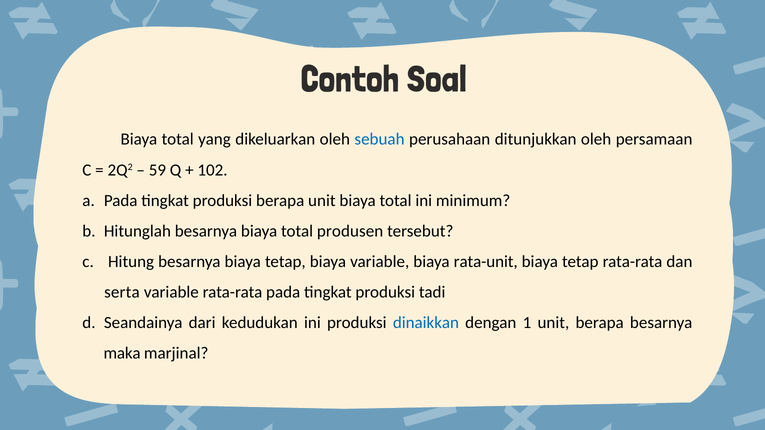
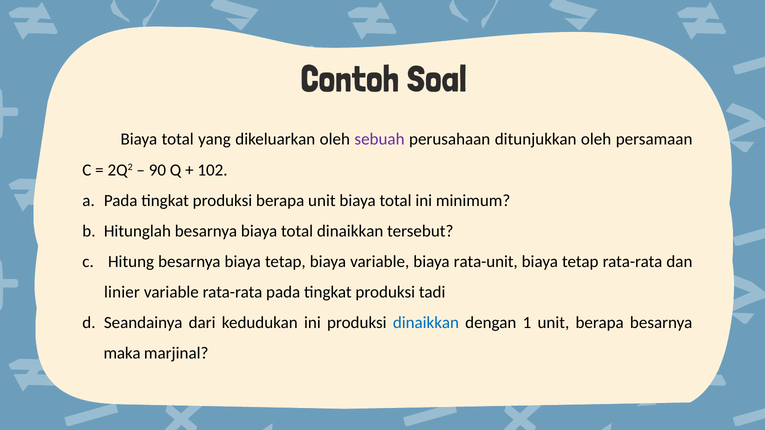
sebuah colour: blue -> purple
59: 59 -> 90
total produsen: produsen -> dinaikkan
serta: serta -> linier
